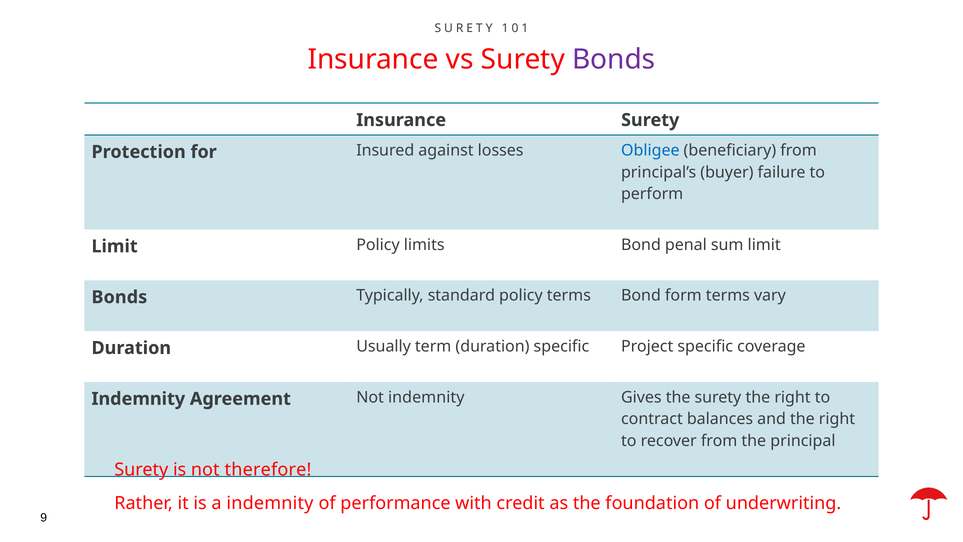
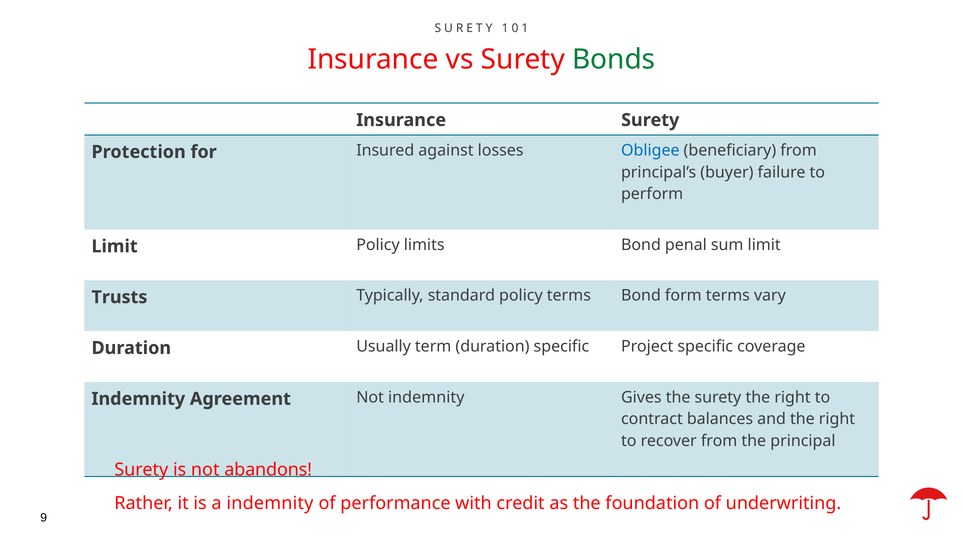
Bonds at (614, 59) colour: purple -> green
Bonds at (119, 297): Bonds -> Trusts
therefore: therefore -> abandons
